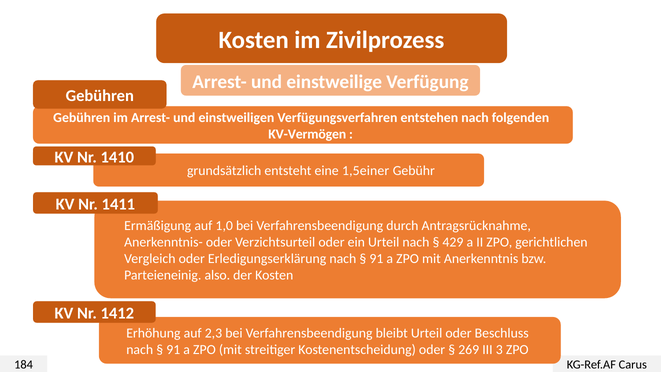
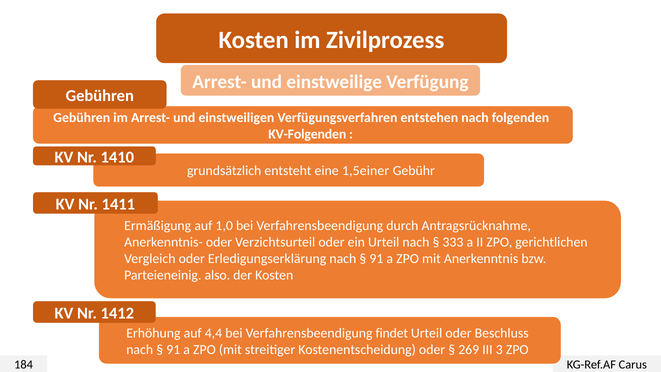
KV-Vermögen: KV-Vermögen -> KV-Folgenden
429: 429 -> 333
2,3: 2,3 -> 4,4
bleibt: bleibt -> findet
